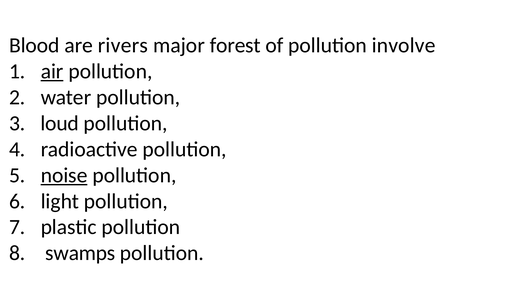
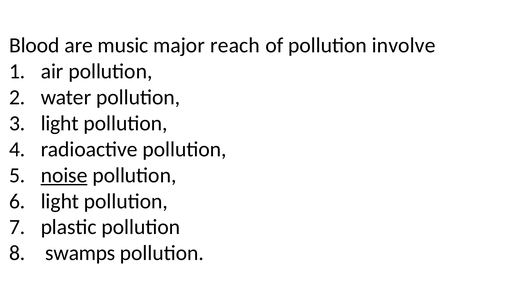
rivers: rivers -> music
forest: forest -> reach
air underline: present -> none
loud at (60, 123): loud -> light
